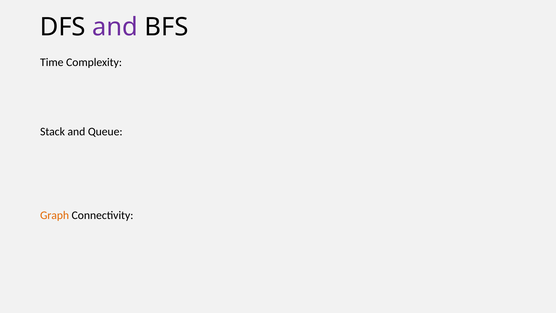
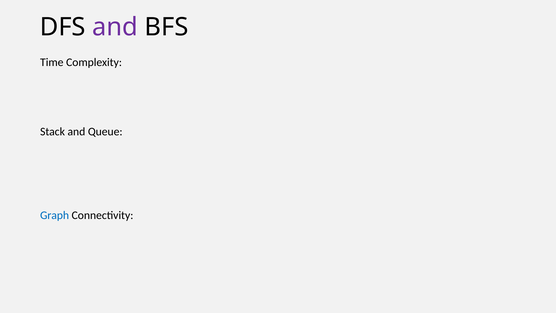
Graph colour: orange -> blue
